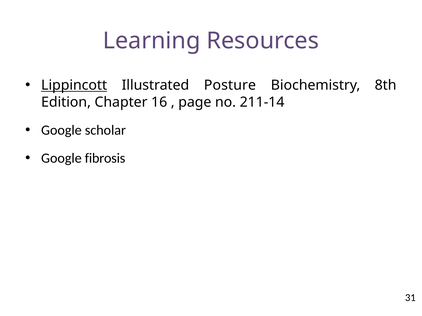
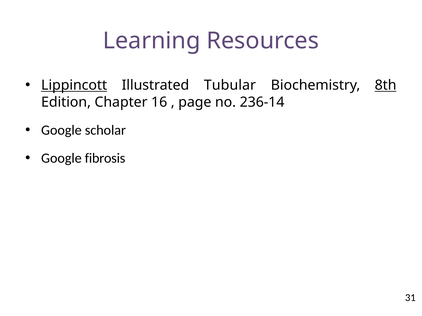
Posture: Posture -> Tubular
8th underline: none -> present
211-14: 211-14 -> 236-14
